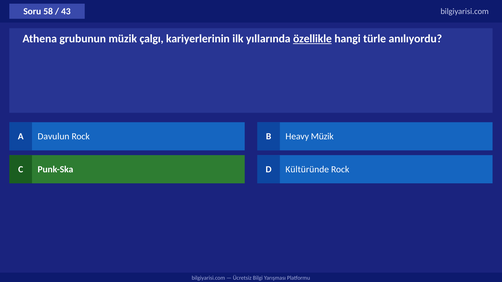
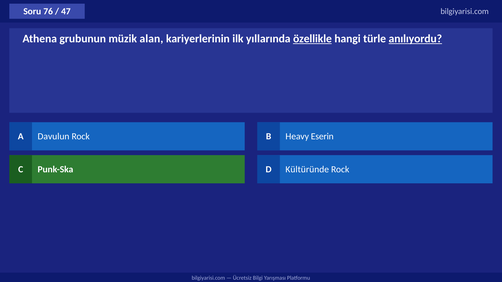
58: 58 -> 76
43: 43 -> 47
çalgı: çalgı -> alan
anılıyordu underline: none -> present
Heavy Müzik: Müzik -> Eserin
